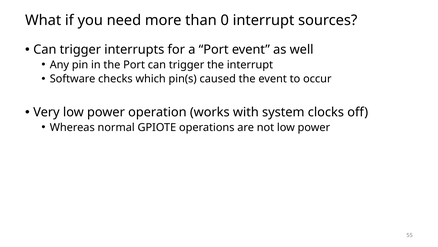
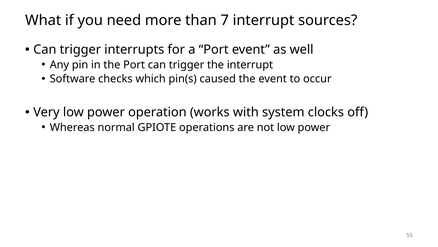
0: 0 -> 7
